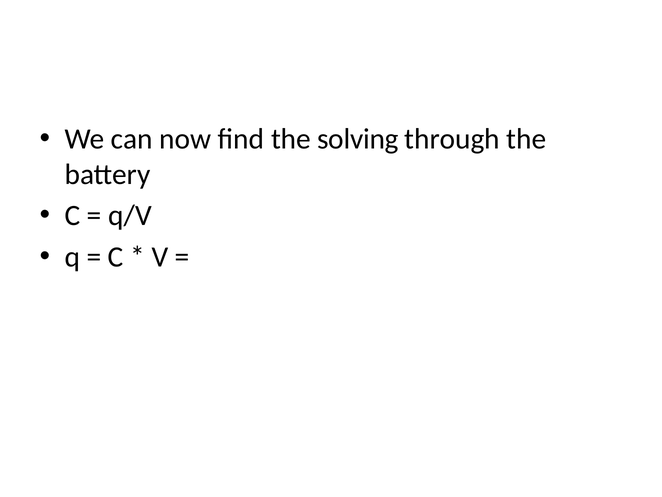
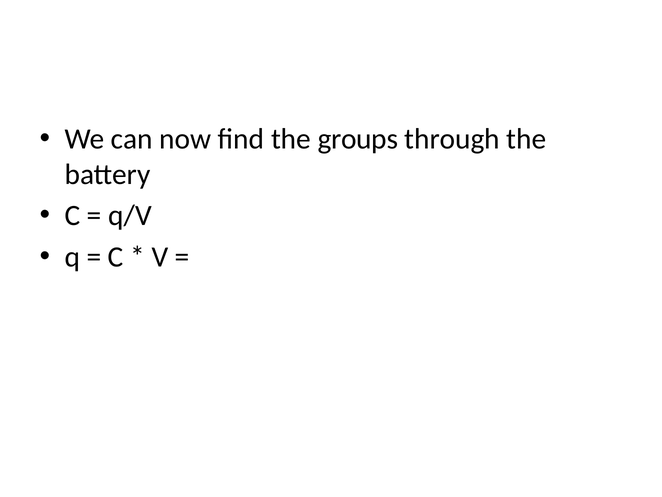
solving: solving -> groups
